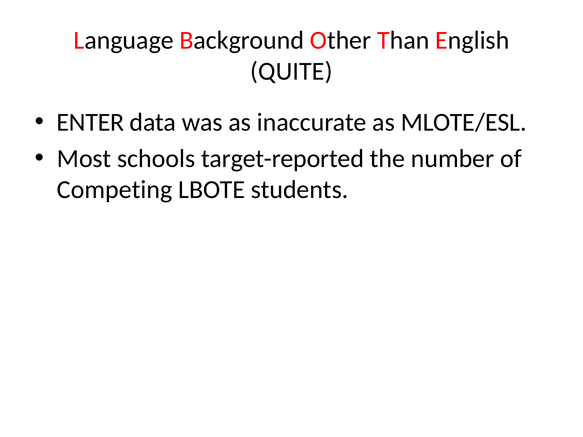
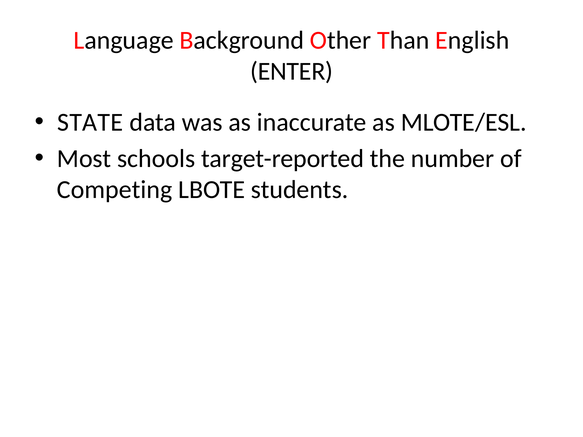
QUITE: QUITE -> ENTER
ENTER: ENTER -> STATE
